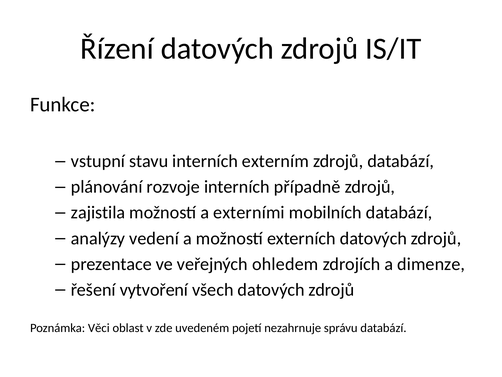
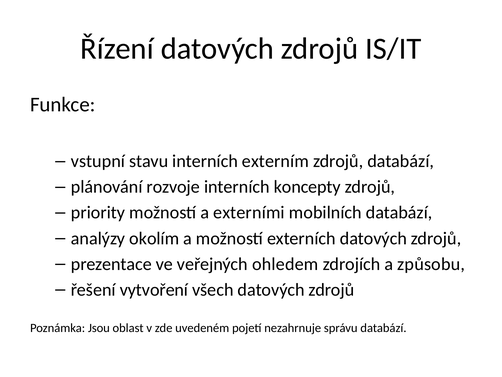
případně: případně -> koncepty
zajistila: zajistila -> priority
vedení: vedení -> okolím
dimenze: dimenze -> způsobu
Věci: Věci -> Jsou
